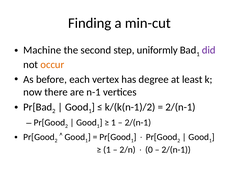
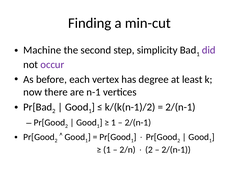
uniformly: uniformly -> simplicity
occur colour: orange -> purple
0 at (149, 150): 0 -> 2
